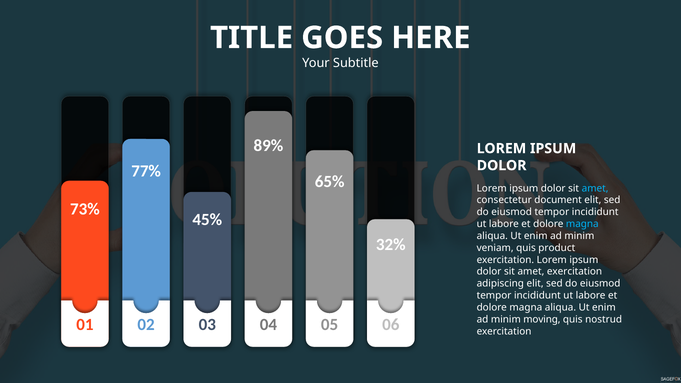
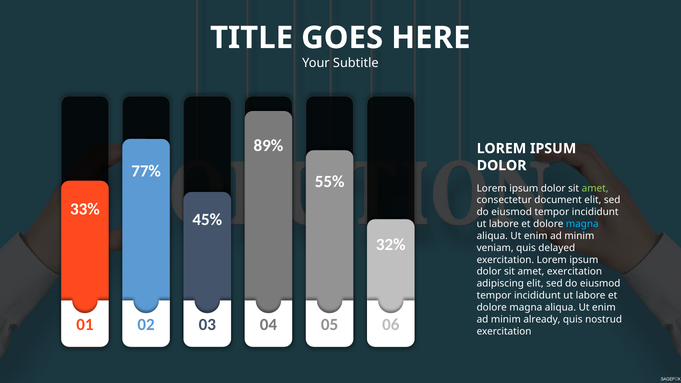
65%: 65% -> 55%
amet at (595, 188) colour: light blue -> light green
73%: 73% -> 33%
product: product -> delayed
moving: moving -> already
